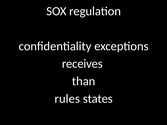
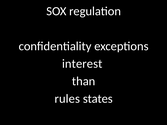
receives: receives -> interest
